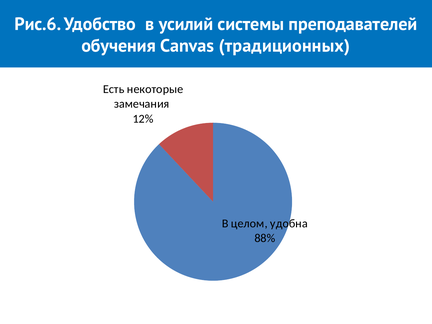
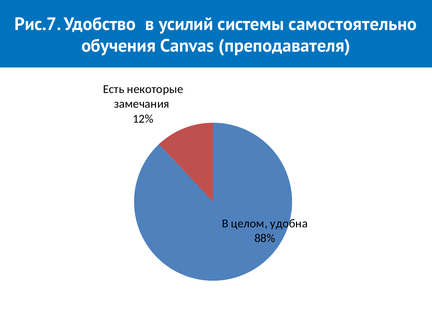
Рис.6: Рис.6 -> Рис.7
преподавателей: преподавателей -> самостоятельно
традиционных: традиционных -> преподавателя
